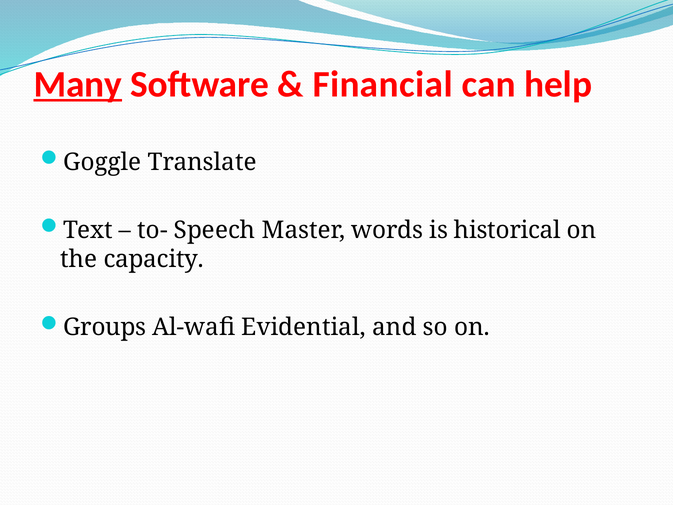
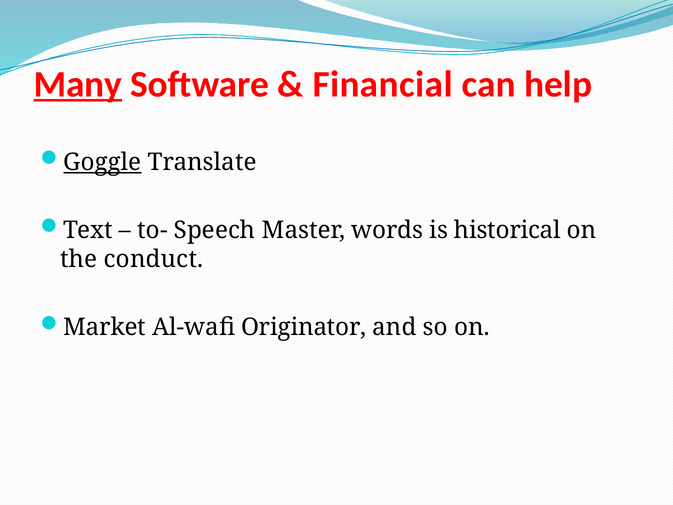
Goggle underline: none -> present
capacity: capacity -> conduct
Groups: Groups -> Market
Evidential: Evidential -> Originator
